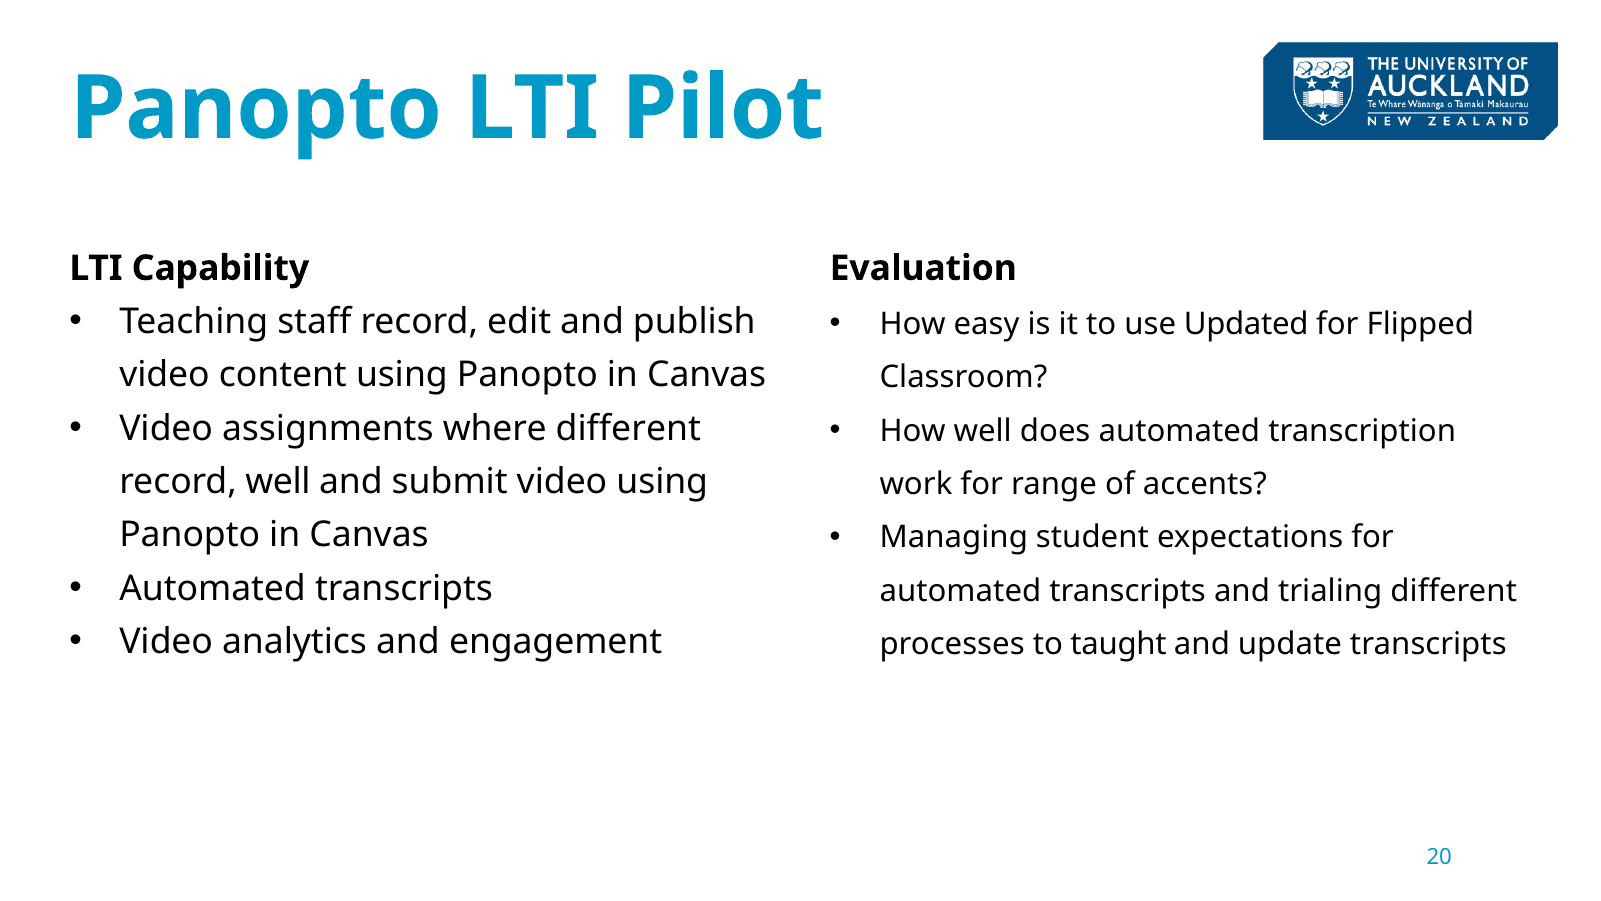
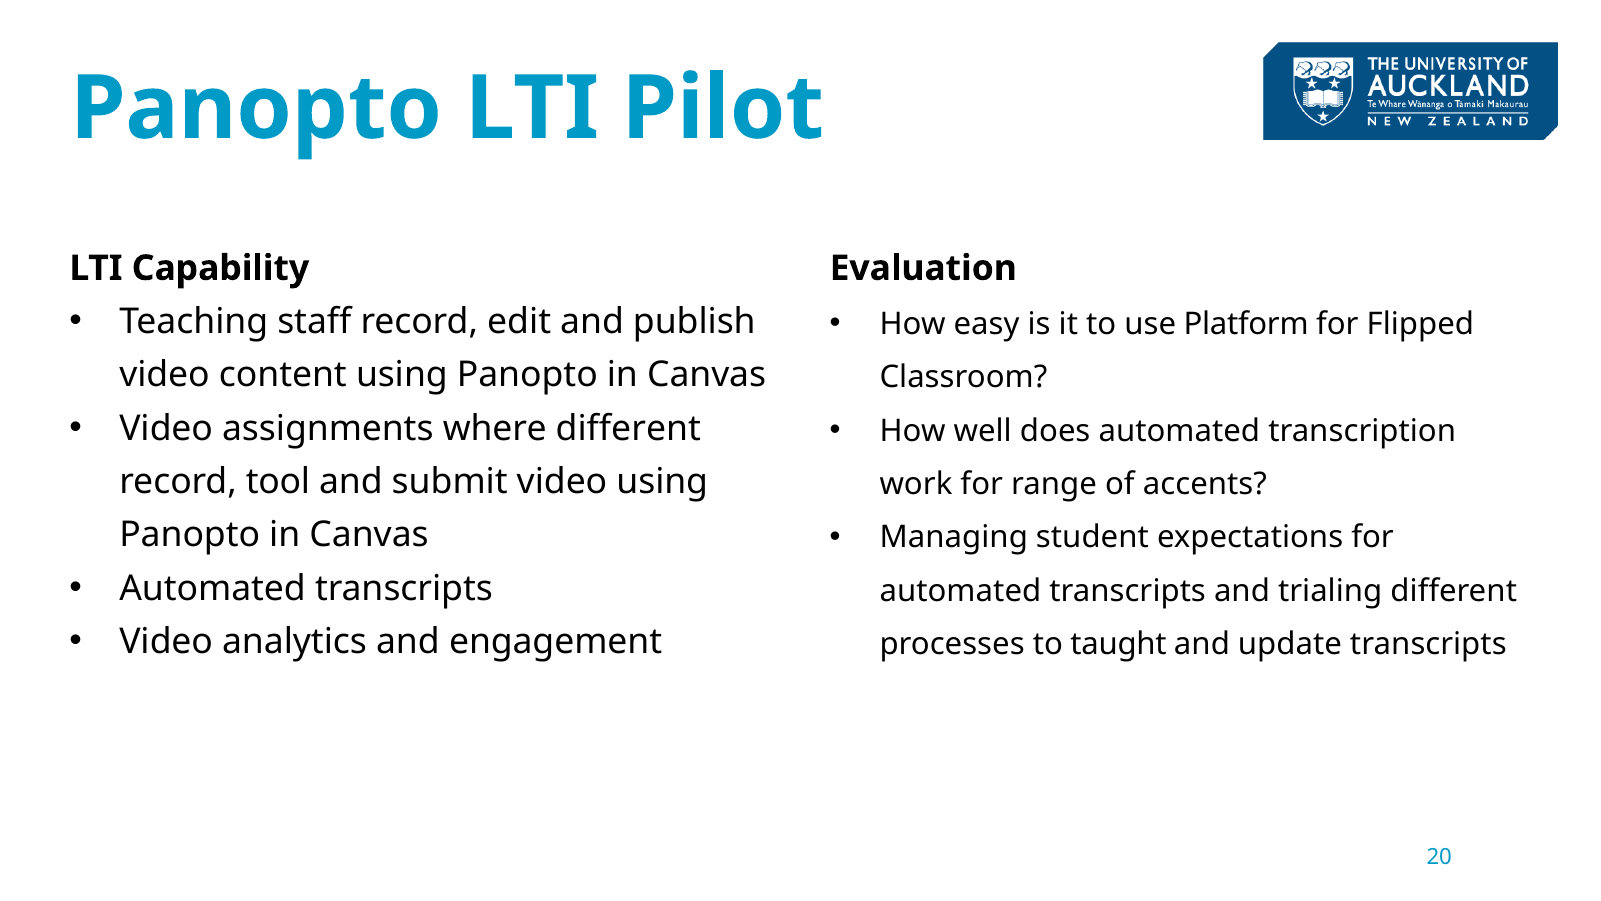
Updated: Updated -> Platform
record well: well -> tool
